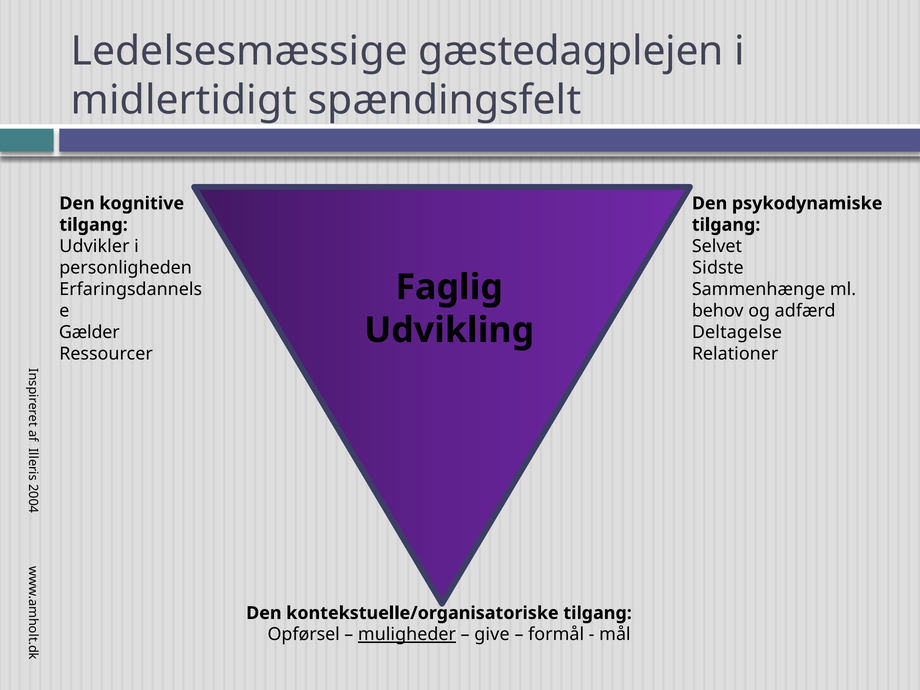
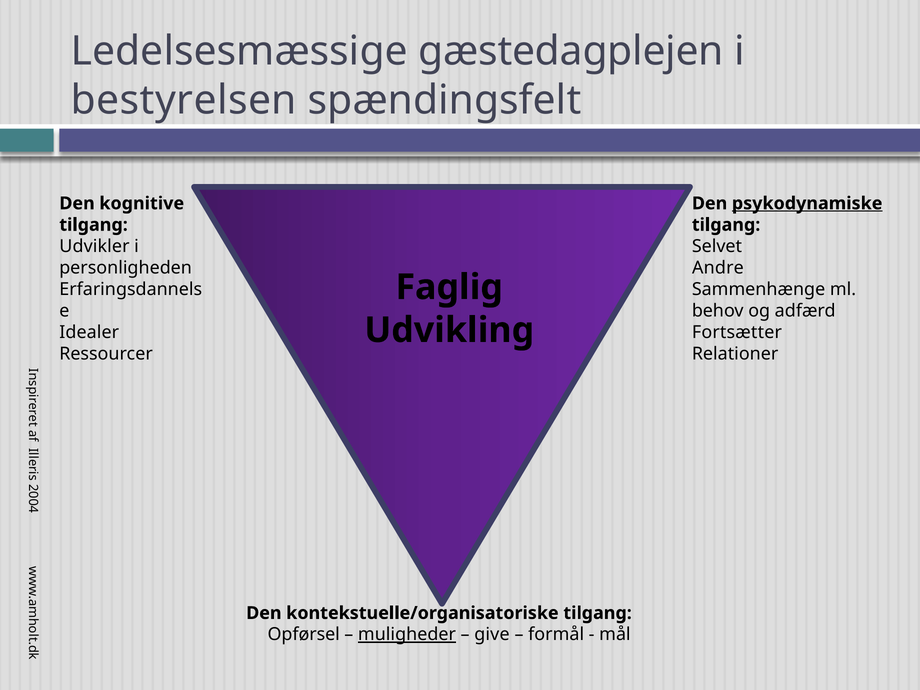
midlertidigt: midlertidigt -> bestyrelsen
psykodynamiske underline: none -> present
Sidste: Sidste -> Andre
Gælder: Gælder -> Idealer
Deltagelse: Deltagelse -> Fortsætter
